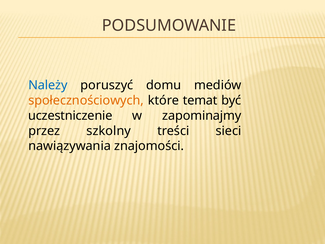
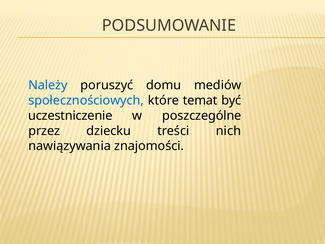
społecznościowych colour: orange -> blue
zapominajmy: zapominajmy -> poszczególne
szkolny: szkolny -> dziecku
sieci: sieci -> nich
